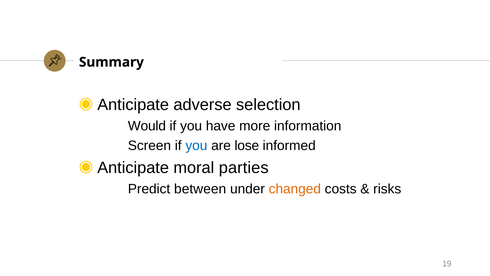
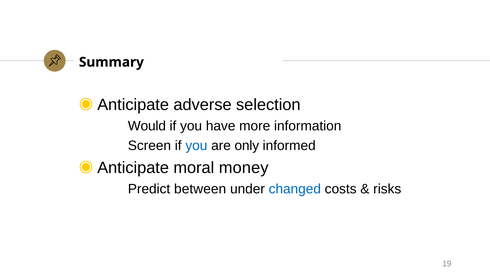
lose: lose -> only
parties: parties -> money
changed colour: orange -> blue
